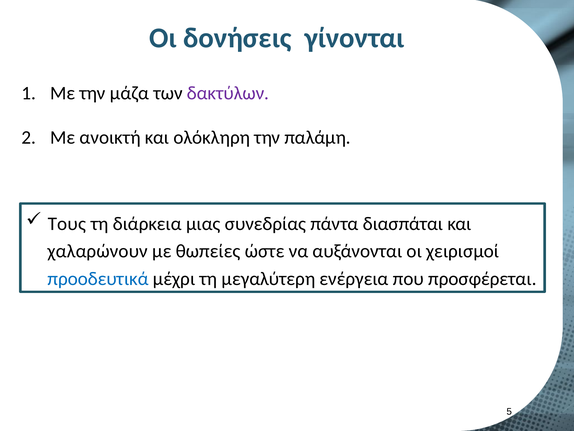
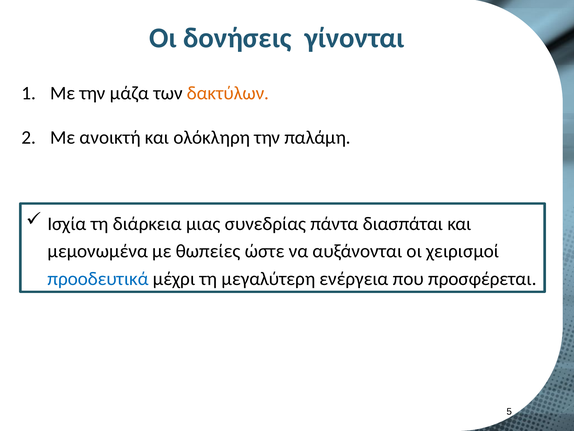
δακτύλων colour: purple -> orange
Τους: Τους -> Ισχία
χαλαρώνουν: χαλαρώνουν -> μεμονωμένα
